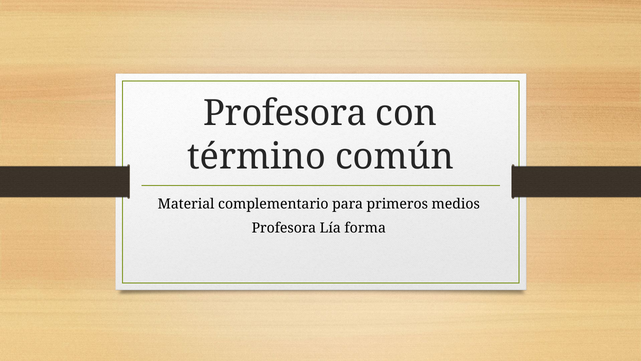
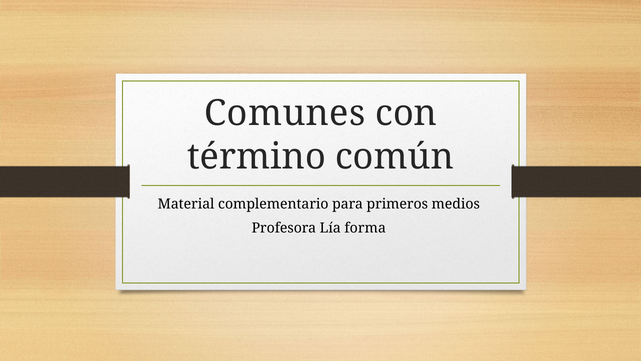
Profesora at (285, 113): Profesora -> Comunes
